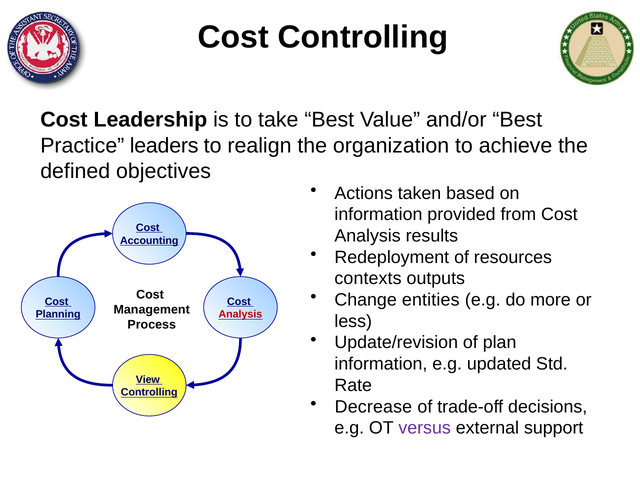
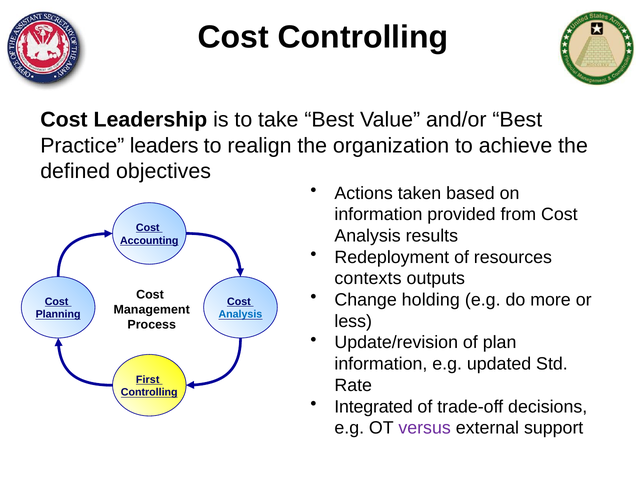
entities: entities -> holding
Analysis at (240, 314) colour: red -> blue
View: View -> First
Decrease: Decrease -> Integrated
